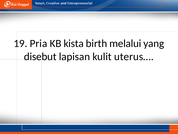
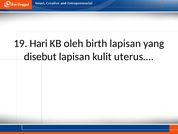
Pria: Pria -> Hari
kista: kista -> oleh
birth melalui: melalui -> lapisan
